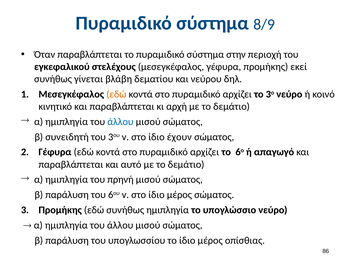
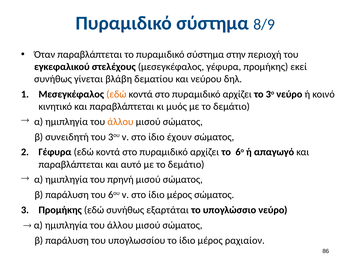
αρχή: αρχή -> μυός
άλλου at (120, 121) colour: blue -> orange
συνήθως ημιπληγία: ημιπληγία -> εξαρτάται
οπίσθιας: οπίσθιας -> ραχιαίον
